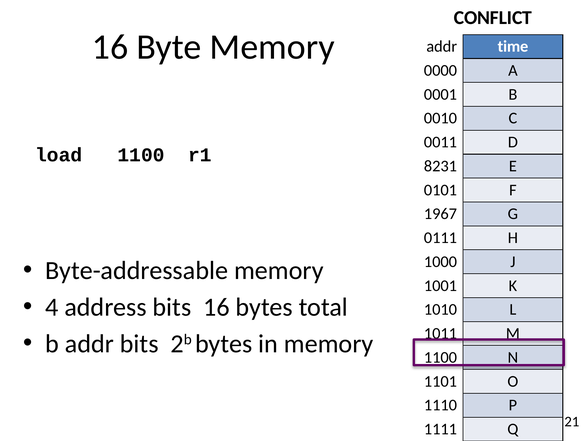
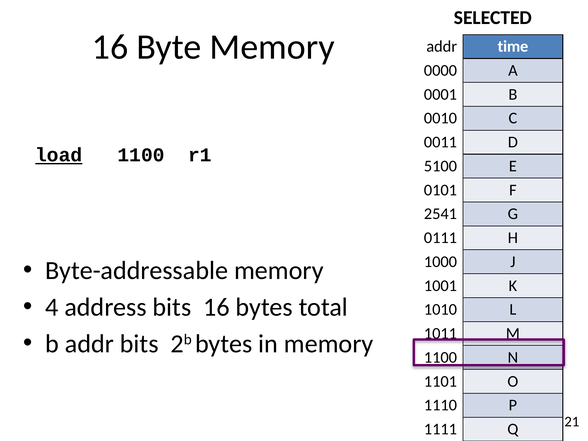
CONFLICT: CONFLICT -> SELECTED
load underline: none -> present
8231: 8231 -> 5100
1967: 1967 -> 2541
